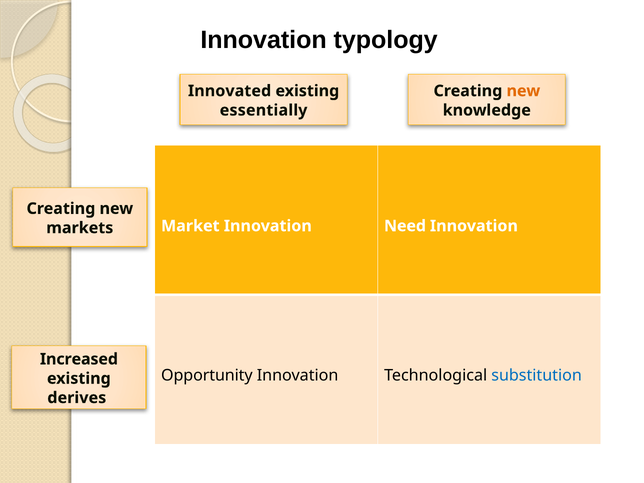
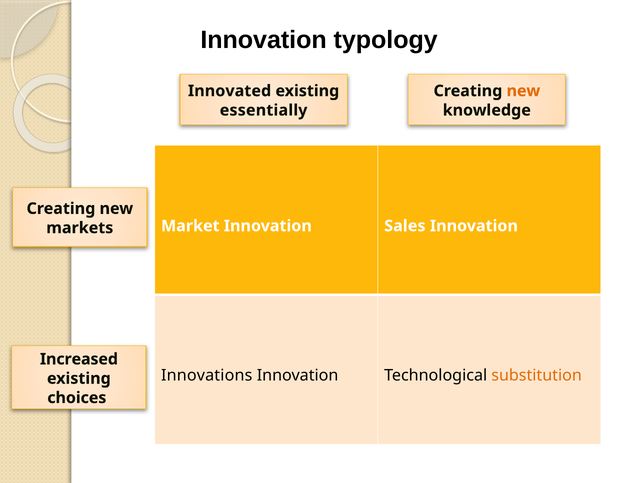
Need: Need -> Sales
Opportunity: Opportunity -> Innovations
substitution colour: blue -> orange
derives: derives -> choices
